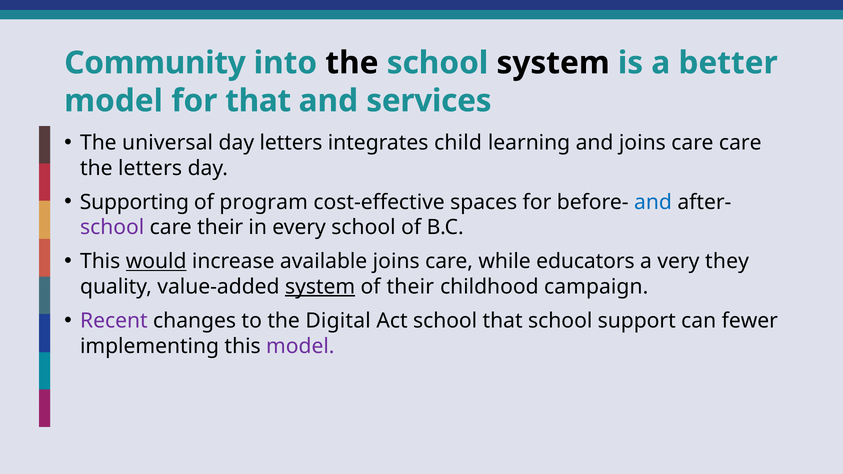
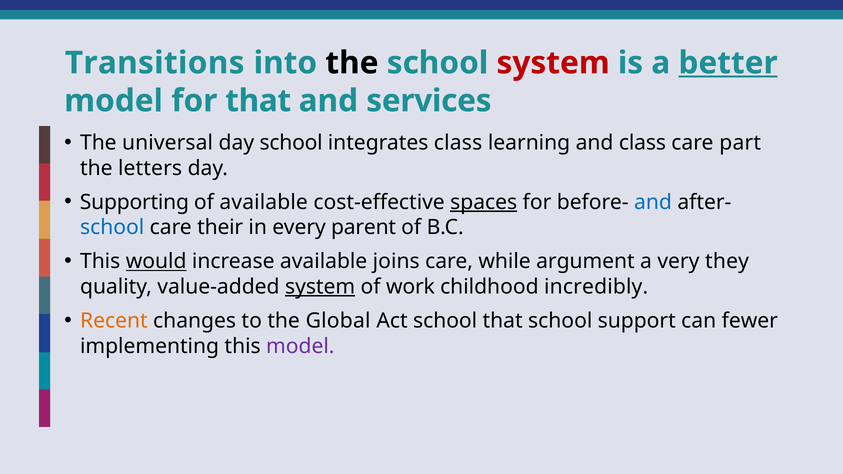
Community: Community -> Transitions
system at (553, 63) colour: black -> red
better underline: none -> present
day letters: letters -> school
integrates child: child -> class
and joins: joins -> class
care care: care -> part
of program: program -> available
spaces underline: none -> present
school at (112, 227) colour: purple -> blue
every school: school -> parent
educators: educators -> argument
of their: their -> work
campaign: campaign -> incredibly
Recent colour: purple -> orange
Digital: Digital -> Global
